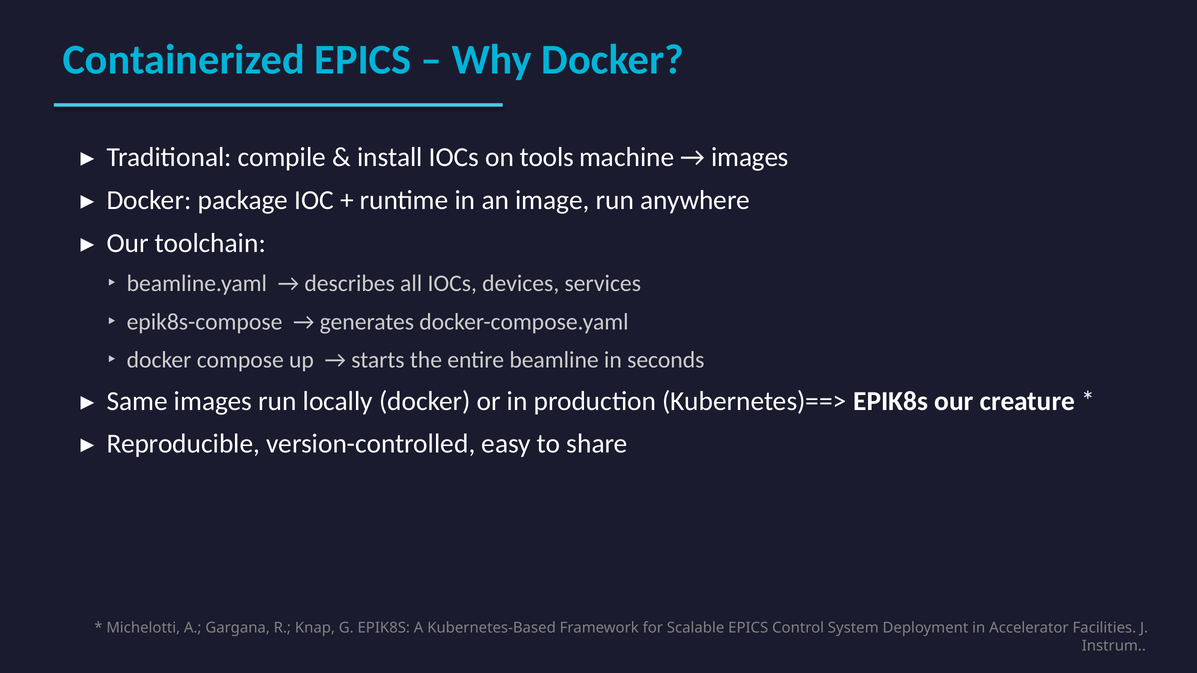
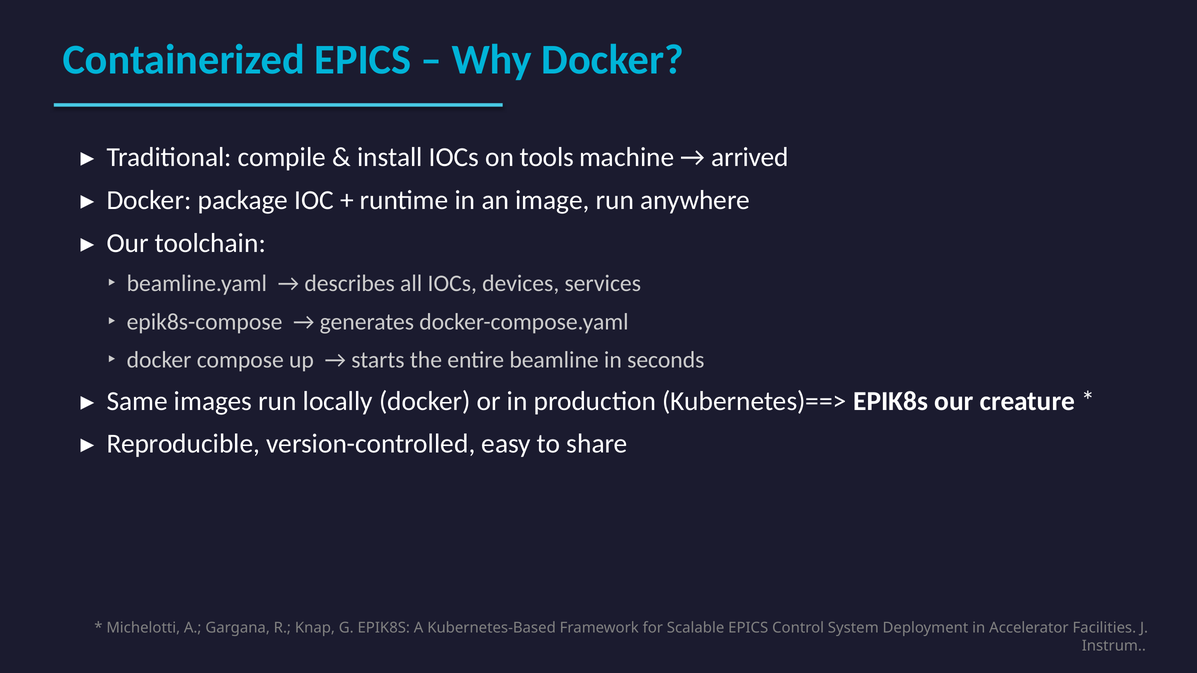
images at (750, 157): images -> arrived
